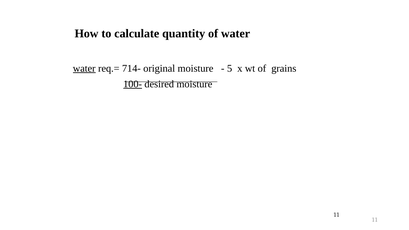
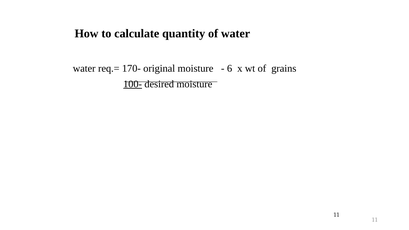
water at (84, 68) underline: present -> none
714-: 714- -> 170-
5: 5 -> 6
